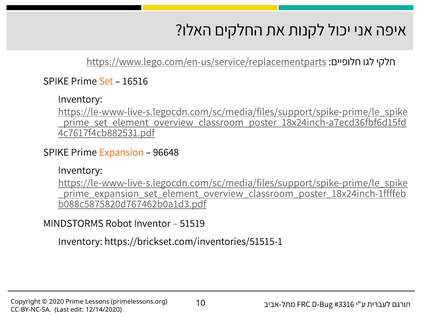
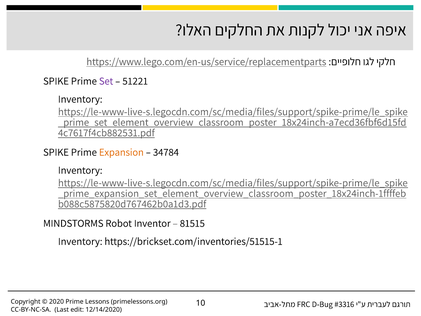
Set colour: orange -> purple
16516: 16516 -> 51221
96648: 96648 -> 34784
51519: 51519 -> 81515
